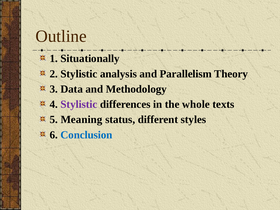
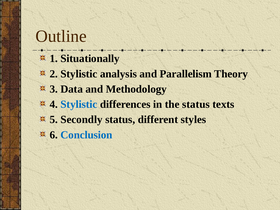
Stylistic at (79, 104) colour: purple -> blue
the whole: whole -> status
Meaning: Meaning -> Secondly
